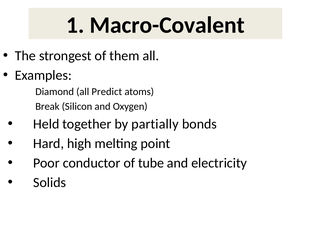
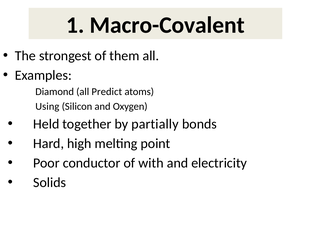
Break: Break -> Using
tube: tube -> with
